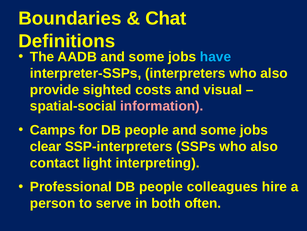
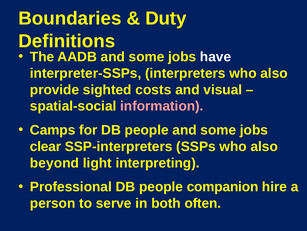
Chat: Chat -> Duty
have colour: light blue -> white
contact: contact -> beyond
colleagues: colleagues -> companion
